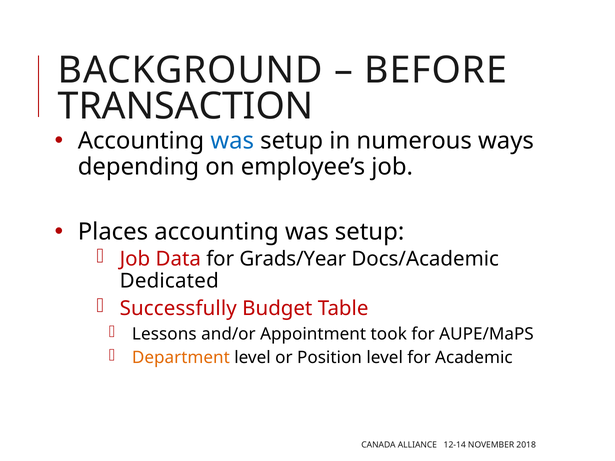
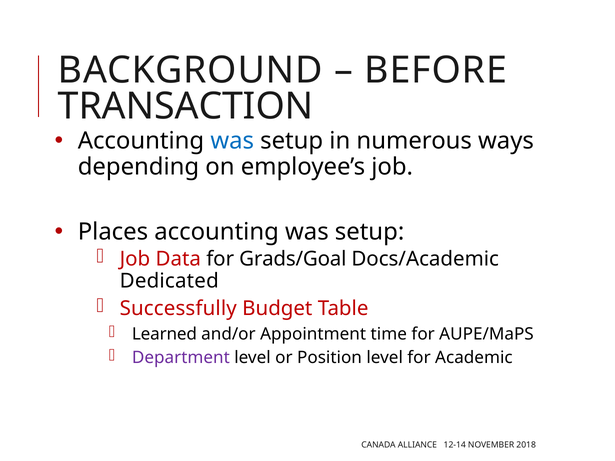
Grads/Year: Grads/Year -> Grads/Goal
Lessons: Lessons -> Learned
took: took -> time
Department colour: orange -> purple
